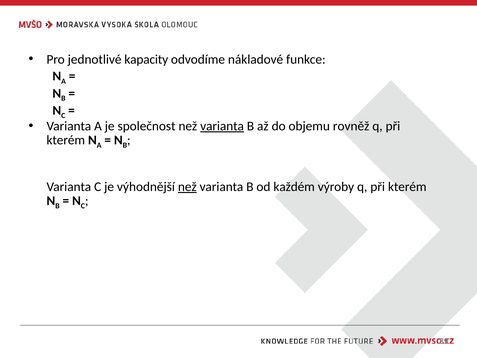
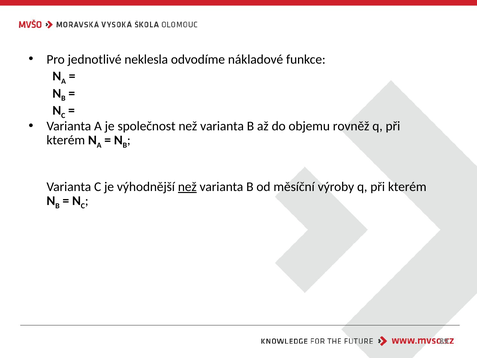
kapacity: kapacity -> neklesla
varianta at (222, 126) underline: present -> none
každém: každém -> měsíční
